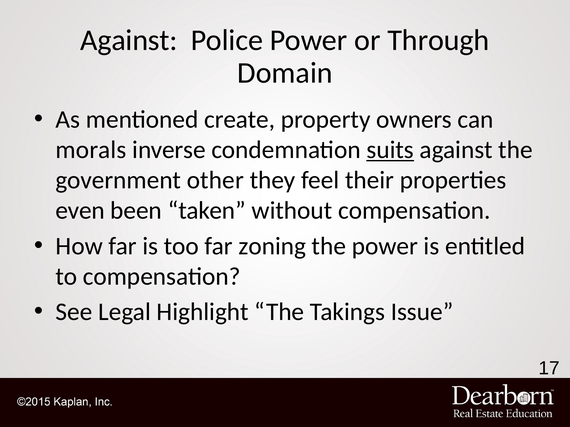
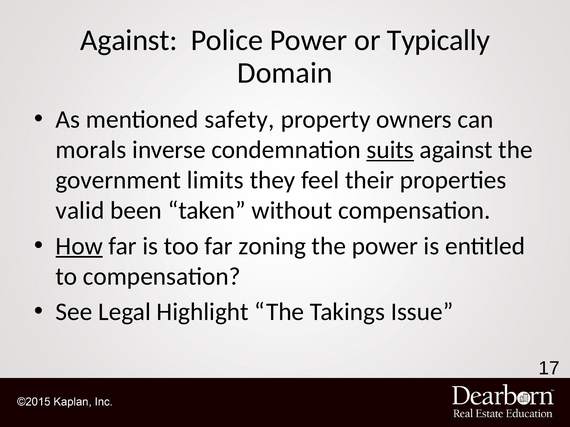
Through: Through -> Typically
create: create -> safety
other: other -> limits
even: even -> valid
How underline: none -> present
